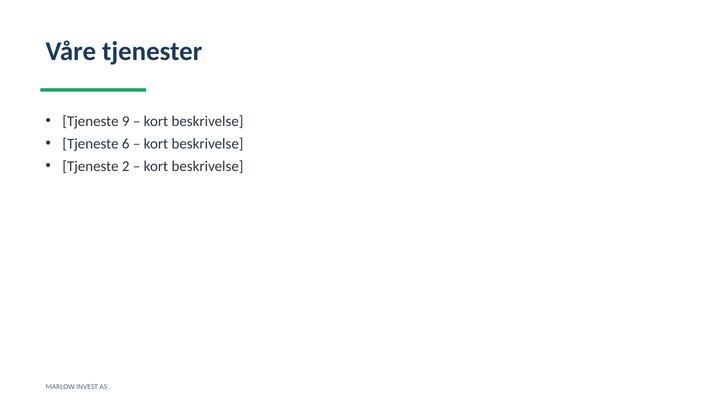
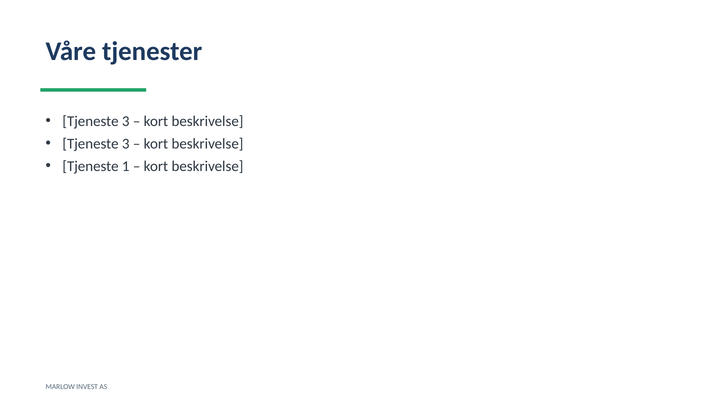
9 at (126, 121): 9 -> 3
6 at (126, 144): 6 -> 3
2: 2 -> 1
